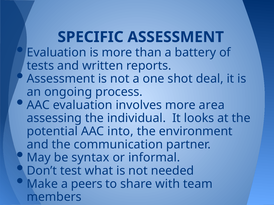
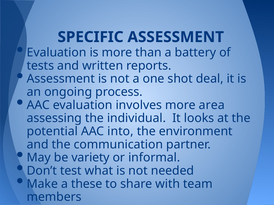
syntax: syntax -> variety
peers: peers -> these
